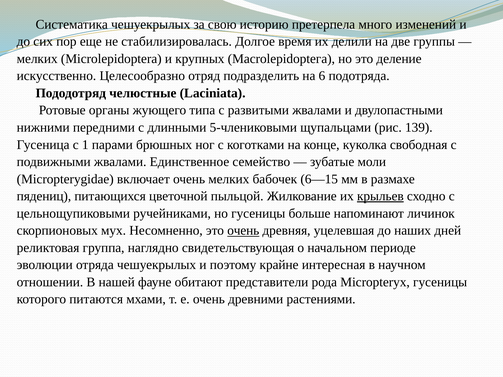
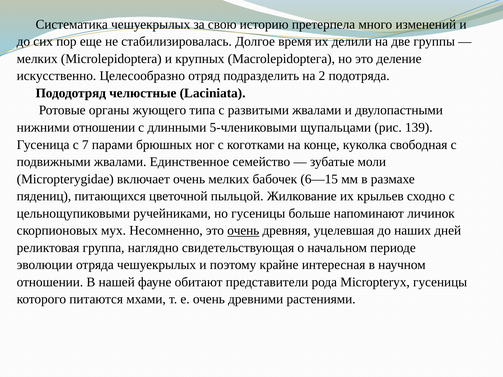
6: 6 -> 2
нижними передними: передними -> отношении
1: 1 -> 7
крыльев underline: present -> none
